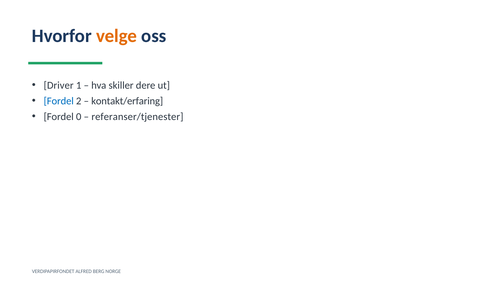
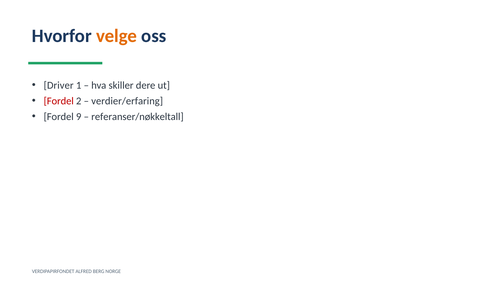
Fordel at (59, 101) colour: blue -> red
kontakt/erfaring: kontakt/erfaring -> verdier/erfaring
0: 0 -> 9
referanser/tjenester: referanser/tjenester -> referanser/nøkkeltall
